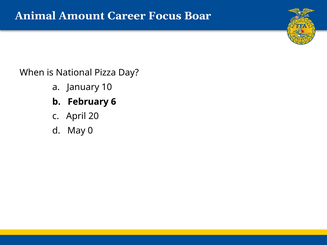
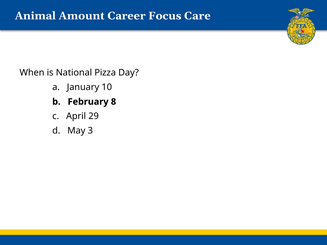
Boar: Boar -> Care
6: 6 -> 8
20: 20 -> 29
0: 0 -> 3
